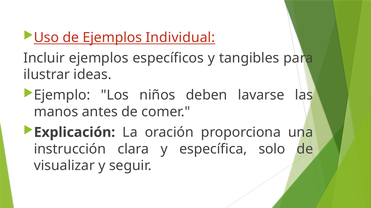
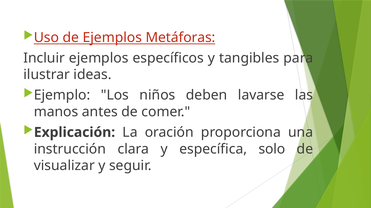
Individual: Individual -> Metáforas
